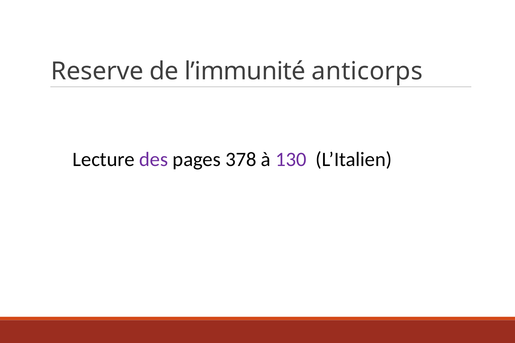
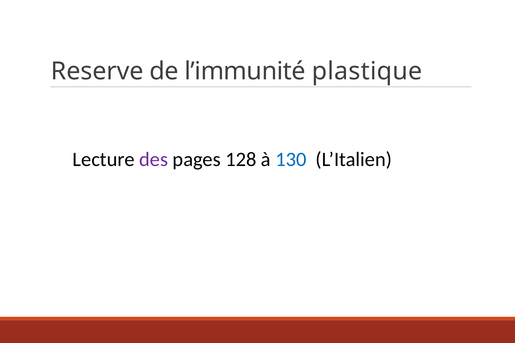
anticorps: anticorps -> plastique
378: 378 -> 128
130 colour: purple -> blue
